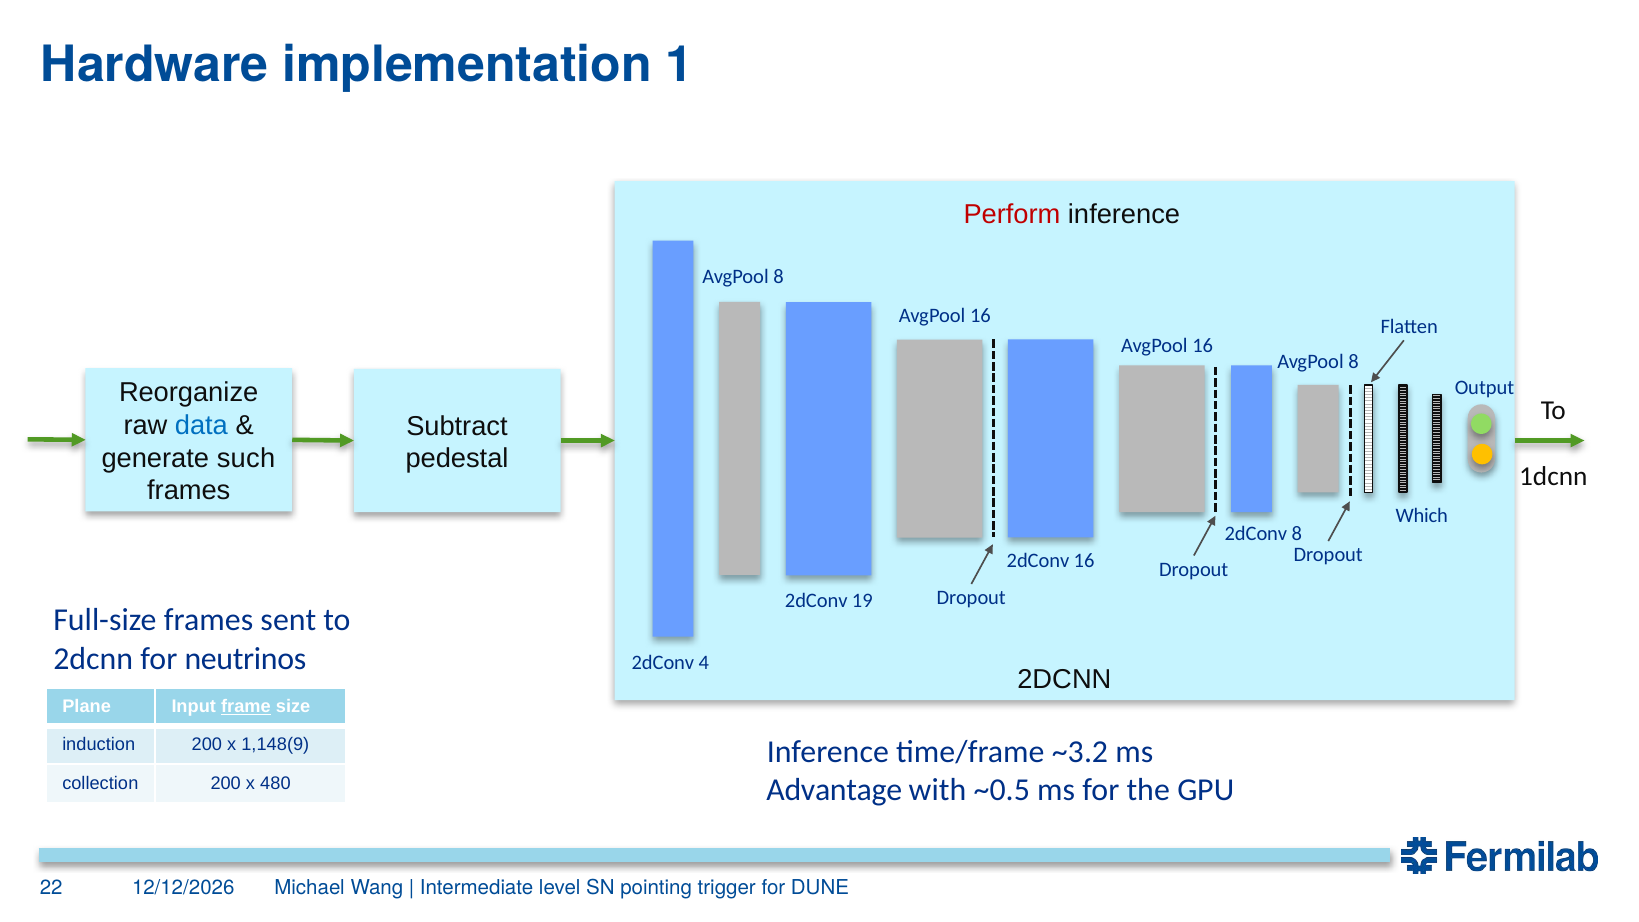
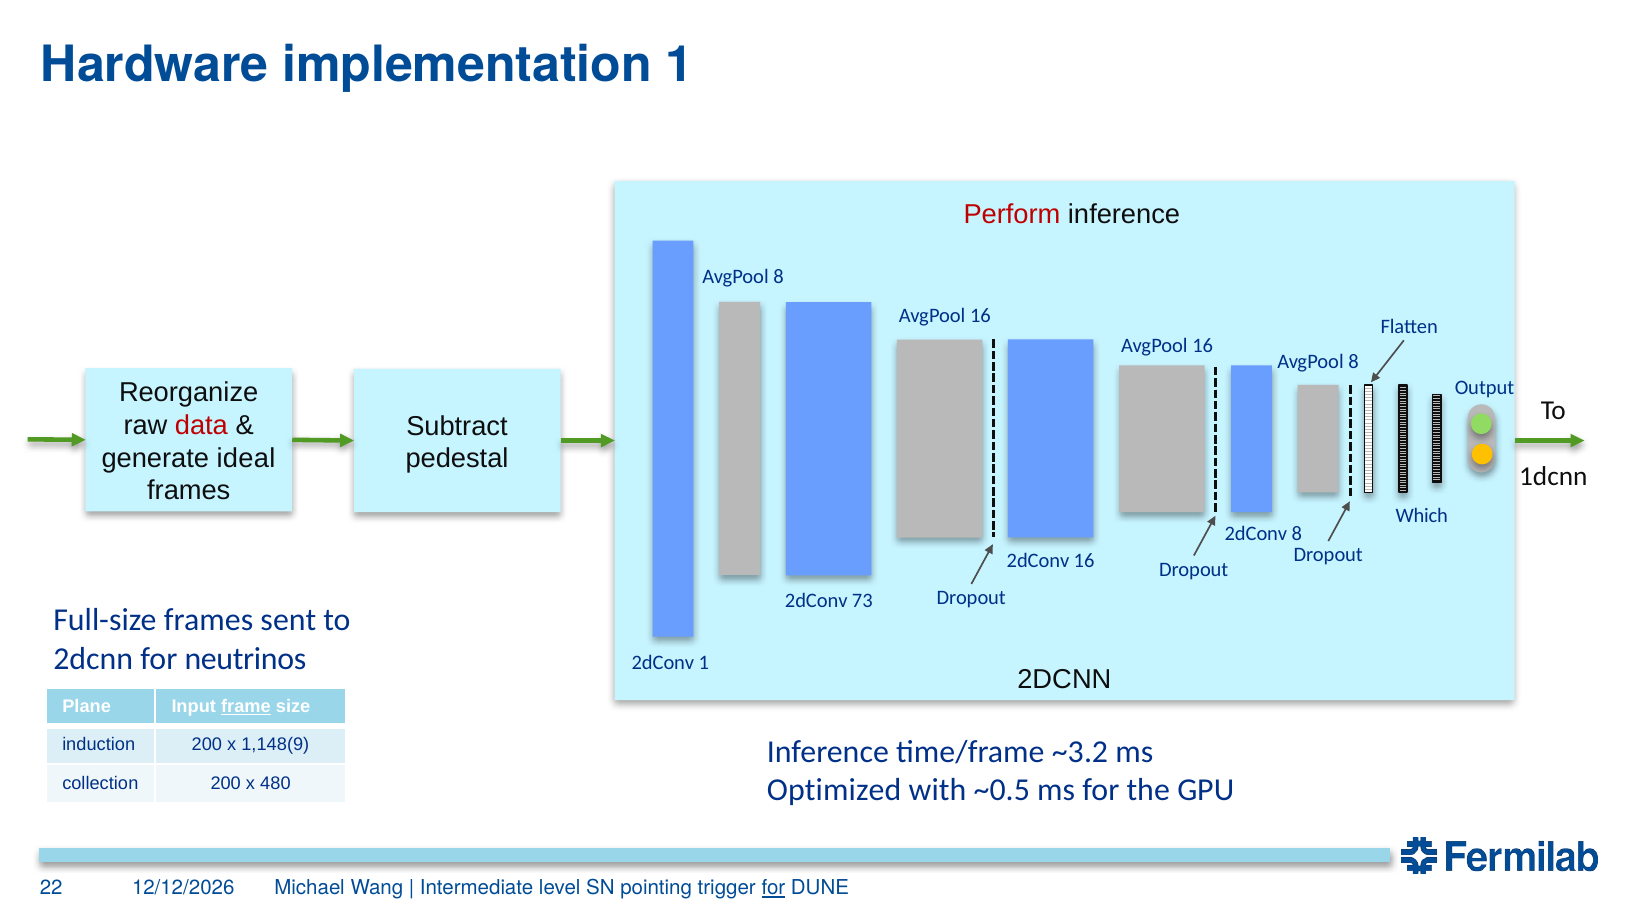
data colour: blue -> red
such: such -> ideal
19: 19 -> 73
2dConv 4: 4 -> 1
Advantage: Advantage -> Optimized
for at (773, 888) underline: none -> present
